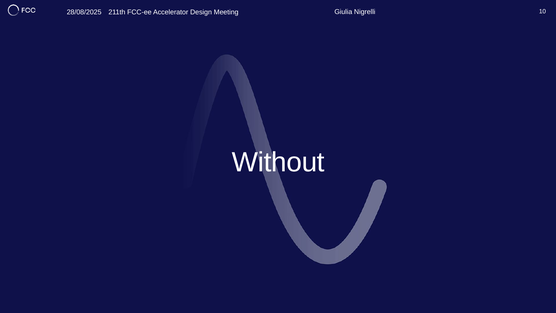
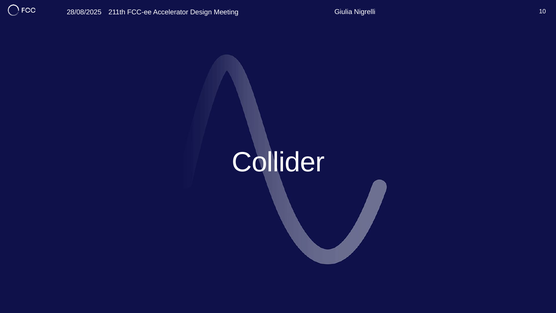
Without: Without -> Collider
